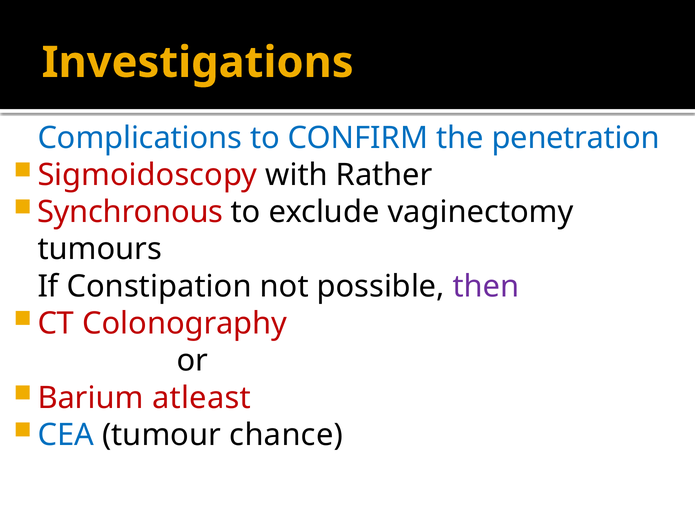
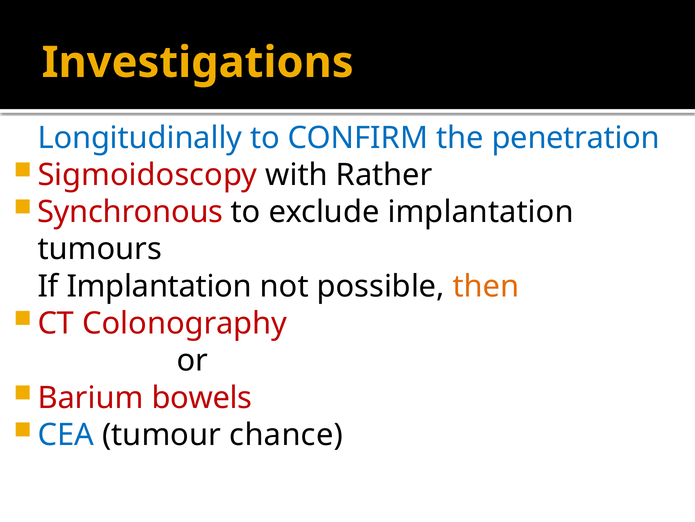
Complications: Complications -> Longitudinally
exclude vaginectomy: vaginectomy -> implantation
If Constipation: Constipation -> Implantation
then colour: purple -> orange
atleast: atleast -> bowels
